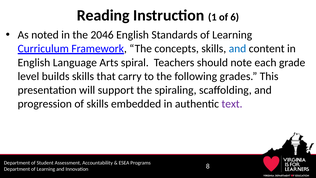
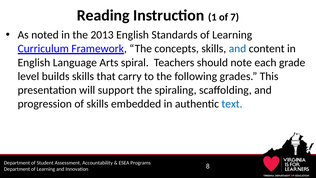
6: 6 -> 7
2046: 2046 -> 2013
text colour: purple -> blue
